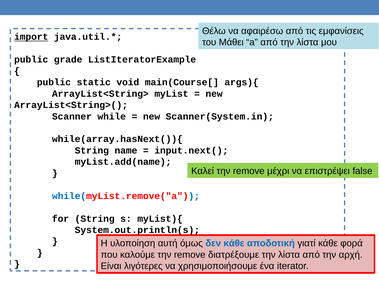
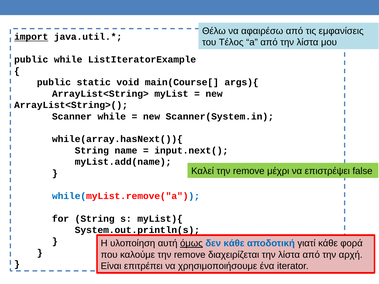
Μάθει: Μάθει -> Τέλος
public grade: grade -> while
όμως underline: none -> present
διατρέξουμε: διατρέξουμε -> διαχειρίζεται
λιγότερες: λιγότερες -> επιτρέπει
